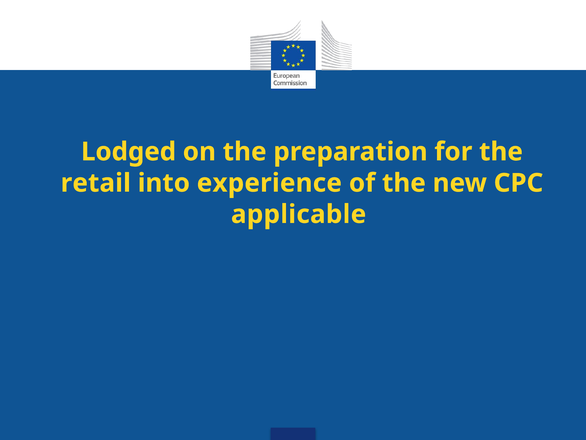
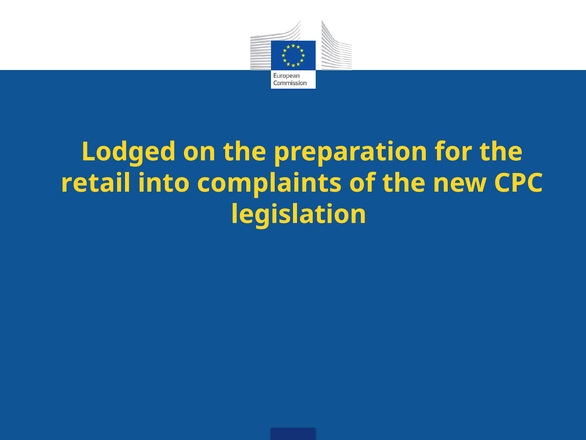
experience: experience -> complaints
applicable: applicable -> legislation
